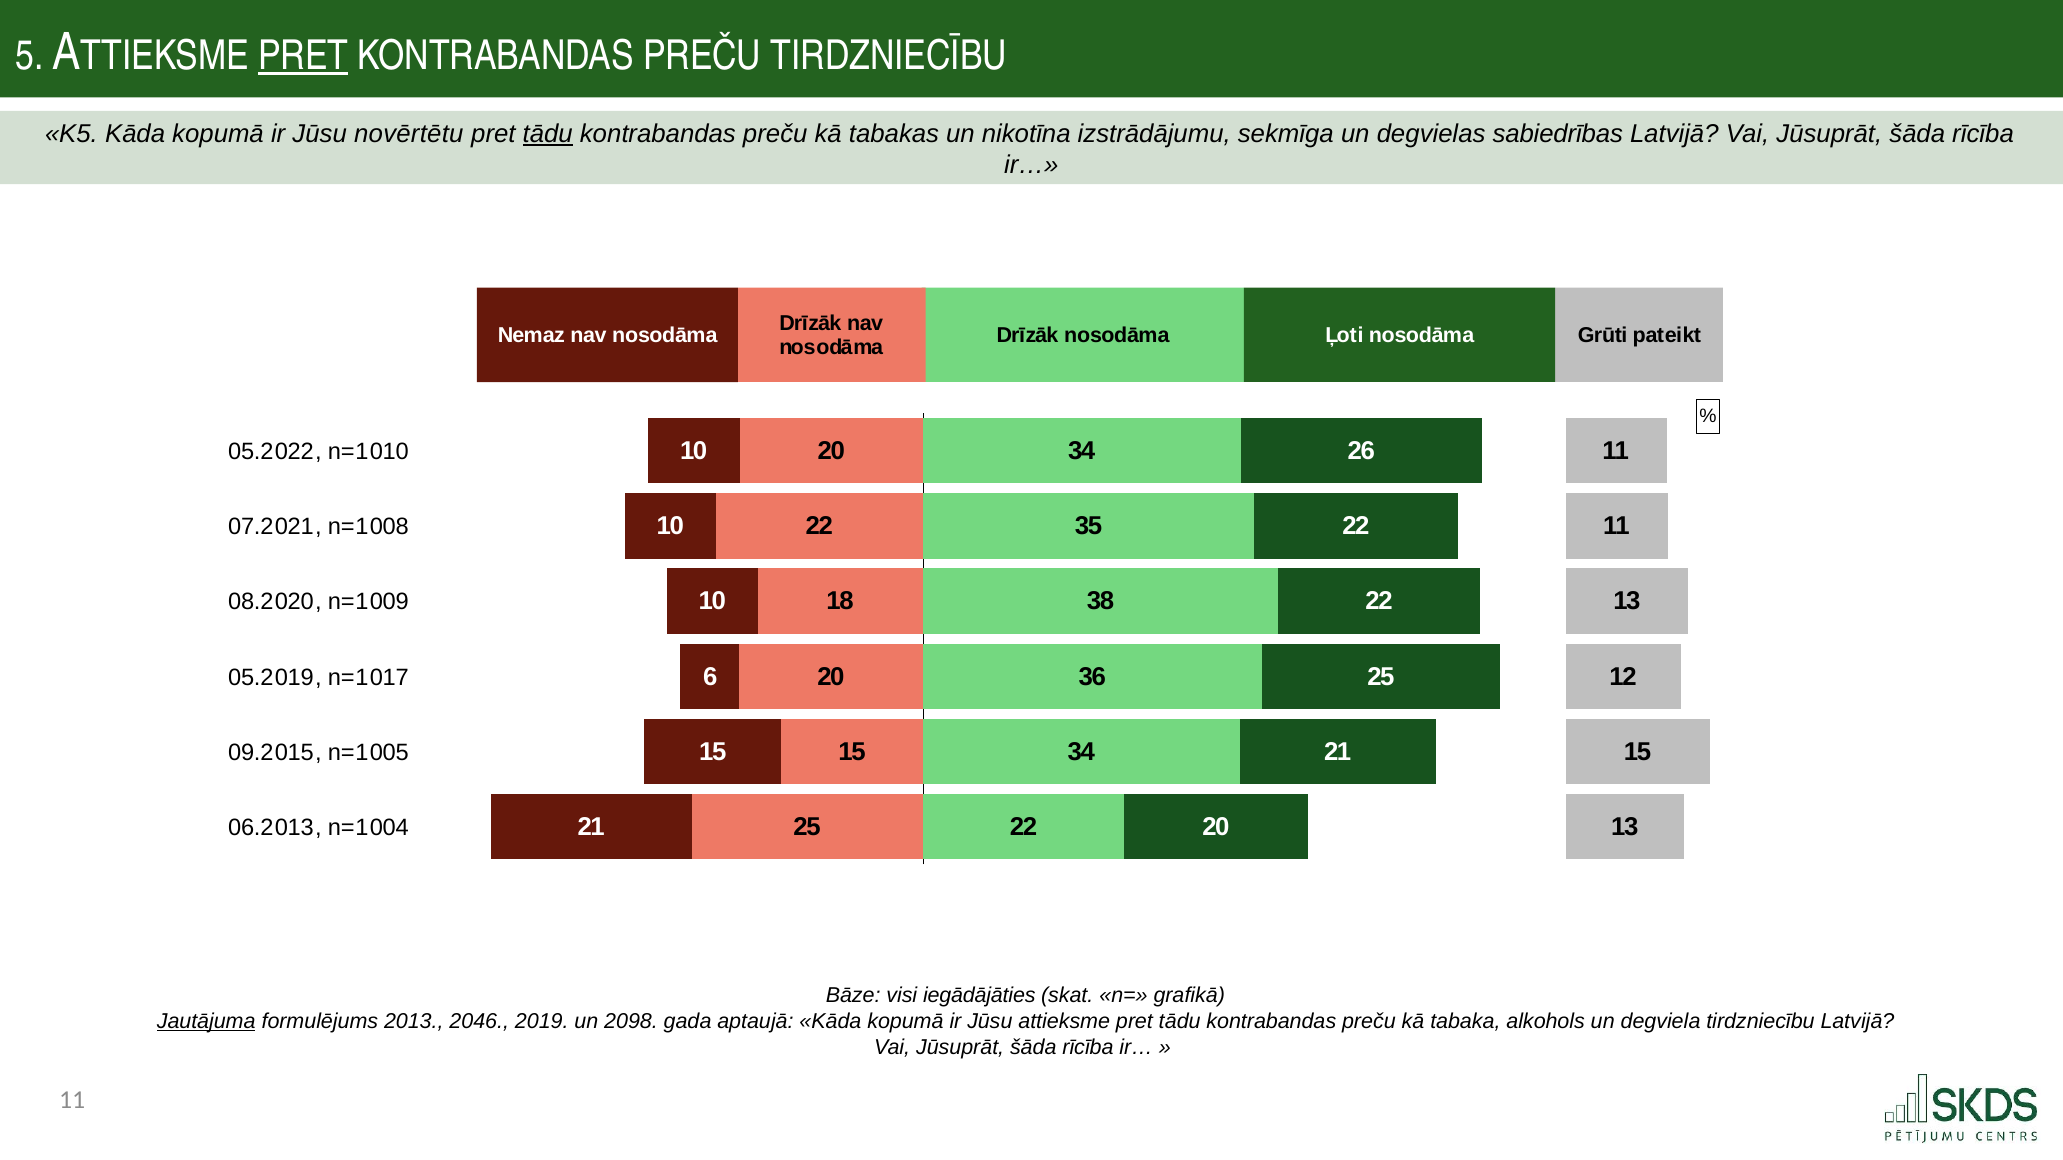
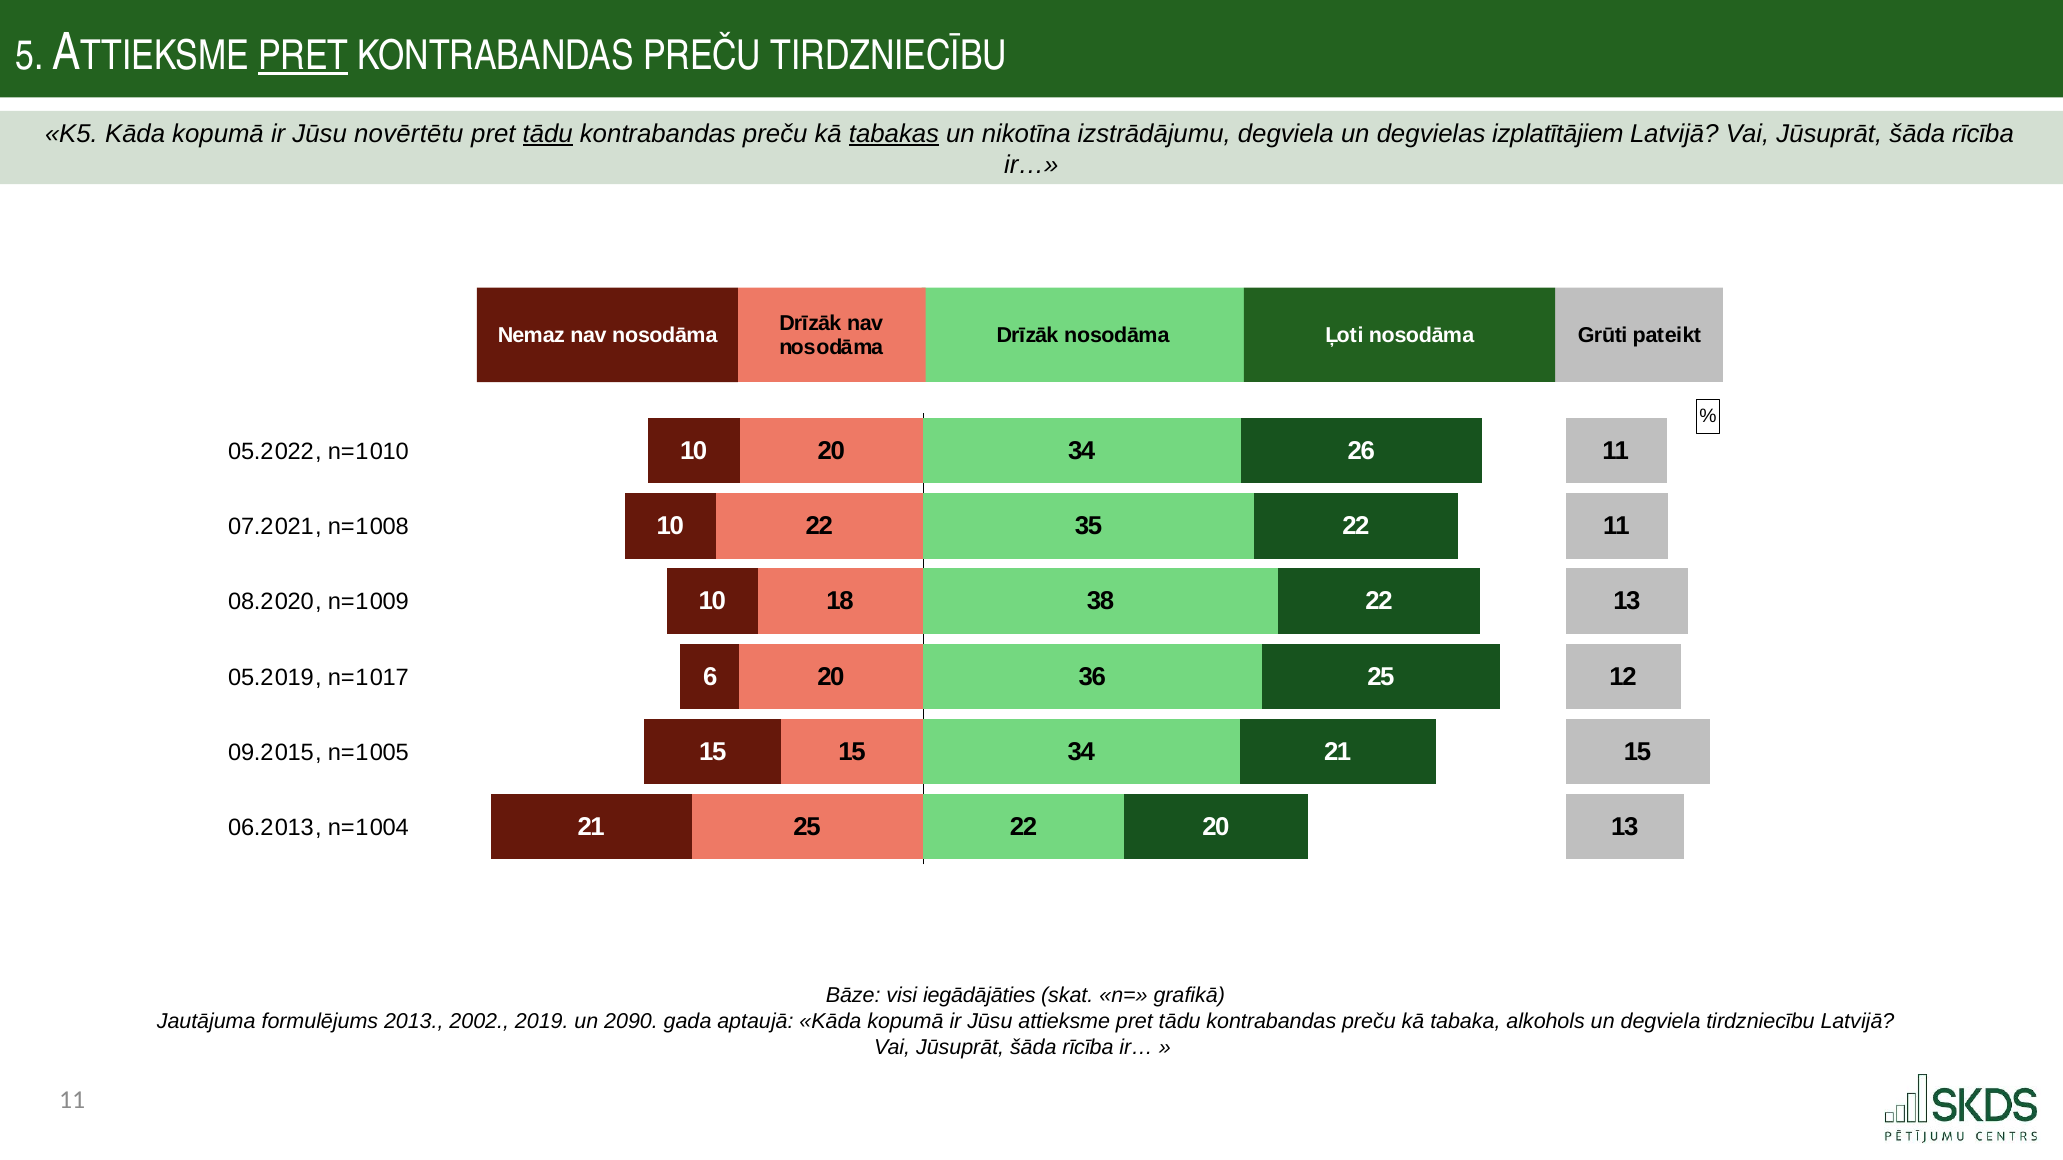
tabakas underline: none -> present
izstrādājumu sekmīga: sekmīga -> degviela
sabiedrības: sabiedrības -> izplatītājiem
Jautājuma underline: present -> none
2046: 2046 -> 2002
2098: 2098 -> 2090
